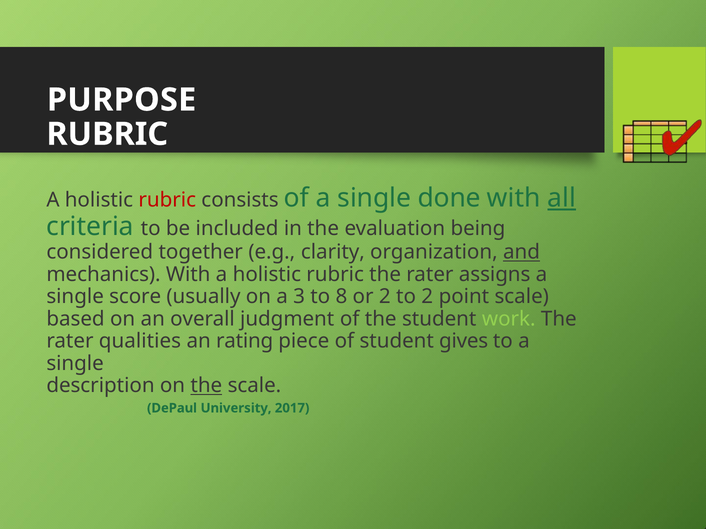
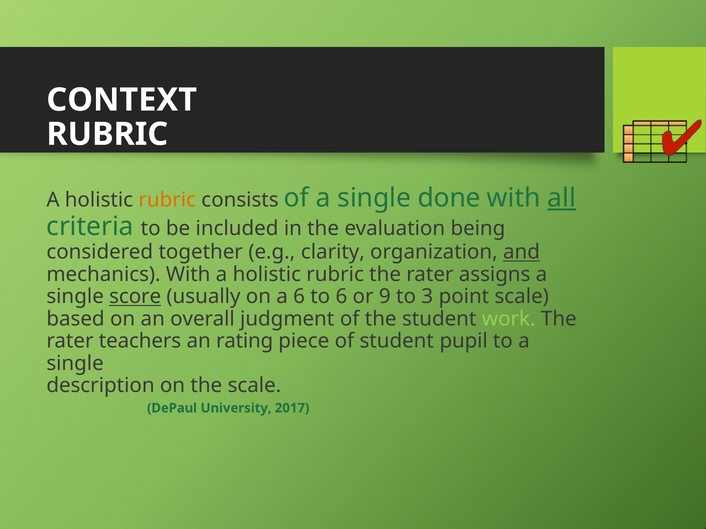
PURPOSE: PURPOSE -> CONTEXT
rubric at (167, 200) colour: red -> orange
score underline: none -> present
a 3: 3 -> 6
to 8: 8 -> 6
or 2: 2 -> 9
to 2: 2 -> 3
qualities: qualities -> teachers
gives: gives -> pupil
the at (206, 386) underline: present -> none
